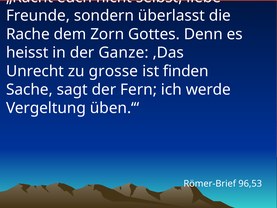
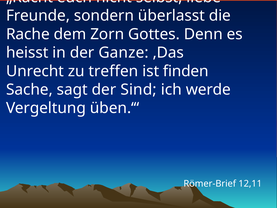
grosse: grosse -> treffen
Fern: Fern -> Sind
96,53: 96,53 -> 12,11
